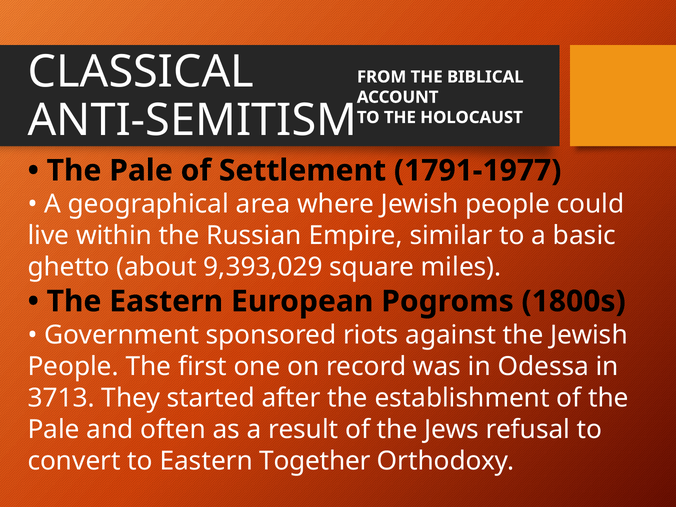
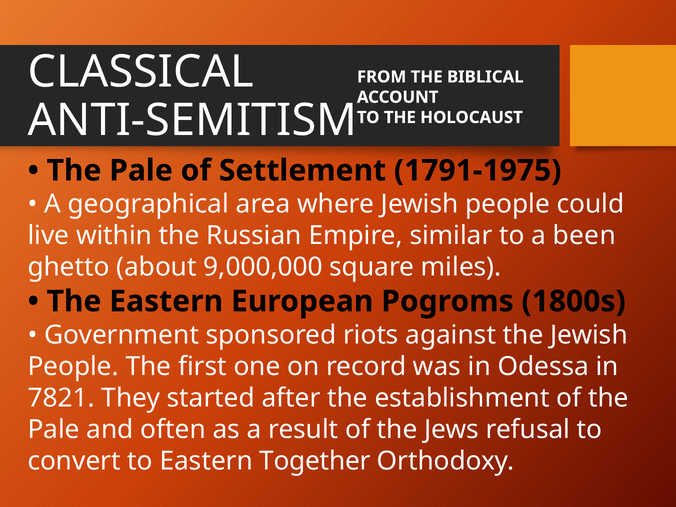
1791-1977: 1791-1977 -> 1791-1975
basic: basic -> been
9,393,029: 9,393,029 -> 9,000,000
3713: 3713 -> 7821
